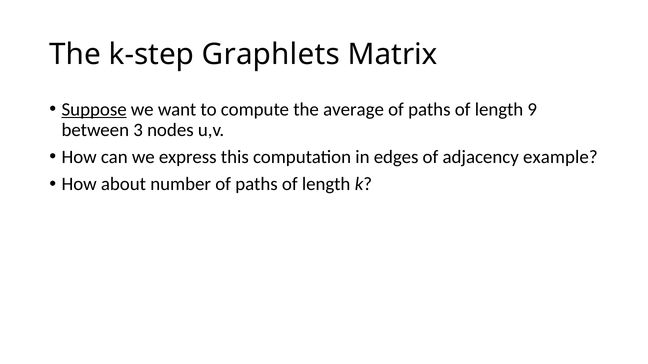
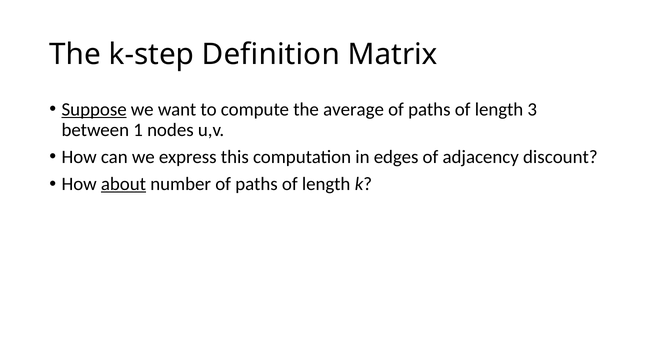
Graphlets: Graphlets -> Definition
9: 9 -> 3
3: 3 -> 1
example: example -> discount
about underline: none -> present
